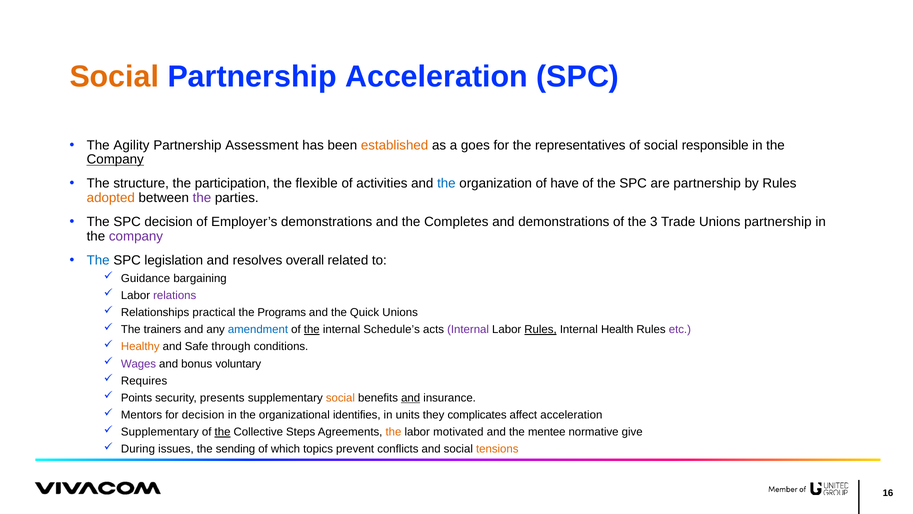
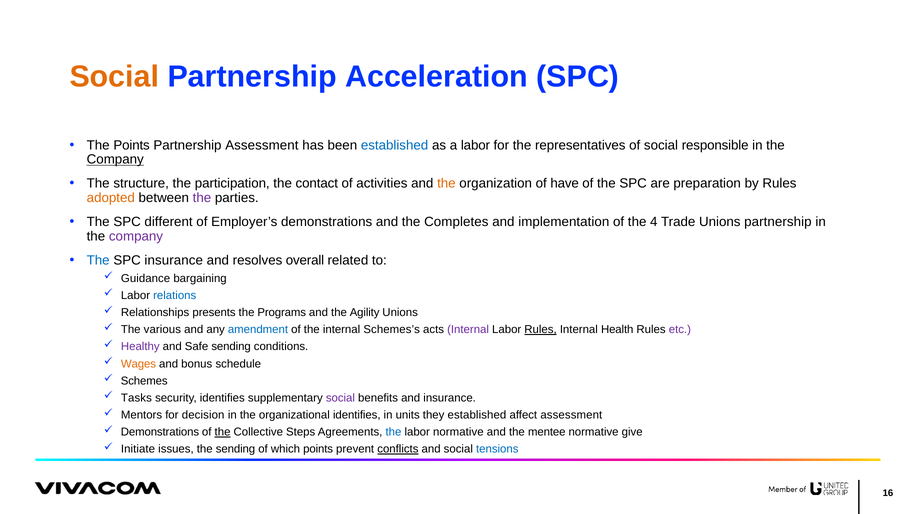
The Agility: Agility -> Points
established at (395, 145) colour: orange -> blue
a goes: goes -> labor
flexible: flexible -> contact
the at (446, 183) colour: blue -> orange
are partnership: partnership -> preparation
SPC decision: decision -> different
and demonstrations: demonstrations -> implementation
3: 3 -> 4
SPC legislation: legislation -> insurance
relations colour: purple -> blue
practical: practical -> presents
Quick: Quick -> Agility
trainers: trainers -> various
the at (312, 329) underline: present -> none
Schedule’s: Schedule’s -> Schemes’s
Healthy colour: orange -> purple
Safe through: through -> sending
Wages colour: purple -> orange
voluntary: voluntary -> schedule
Requires: Requires -> Schemes
Points: Points -> Tasks
security presents: presents -> identifies
social at (340, 398) colour: orange -> purple
and at (411, 398) underline: present -> none
they complicates: complicates -> established
affect acceleration: acceleration -> assessment
Supplementary at (160, 432): Supplementary -> Demonstrations
the at (393, 432) colour: orange -> blue
labor motivated: motivated -> normative
During: During -> Initiate
which topics: topics -> points
conflicts underline: none -> present
tensions colour: orange -> blue
